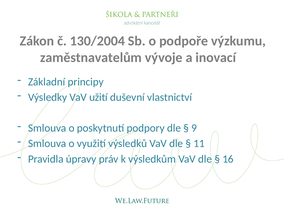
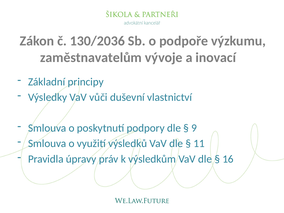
130/2004: 130/2004 -> 130/2036
užití: užití -> vůči
